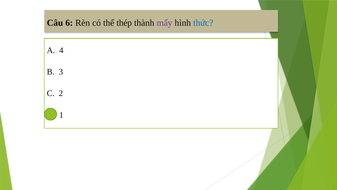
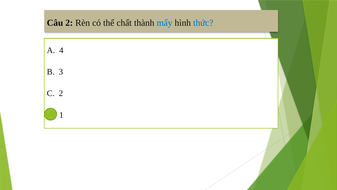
Câu 6: 6 -> 2
thép: thép -> chất
mấy colour: purple -> blue
